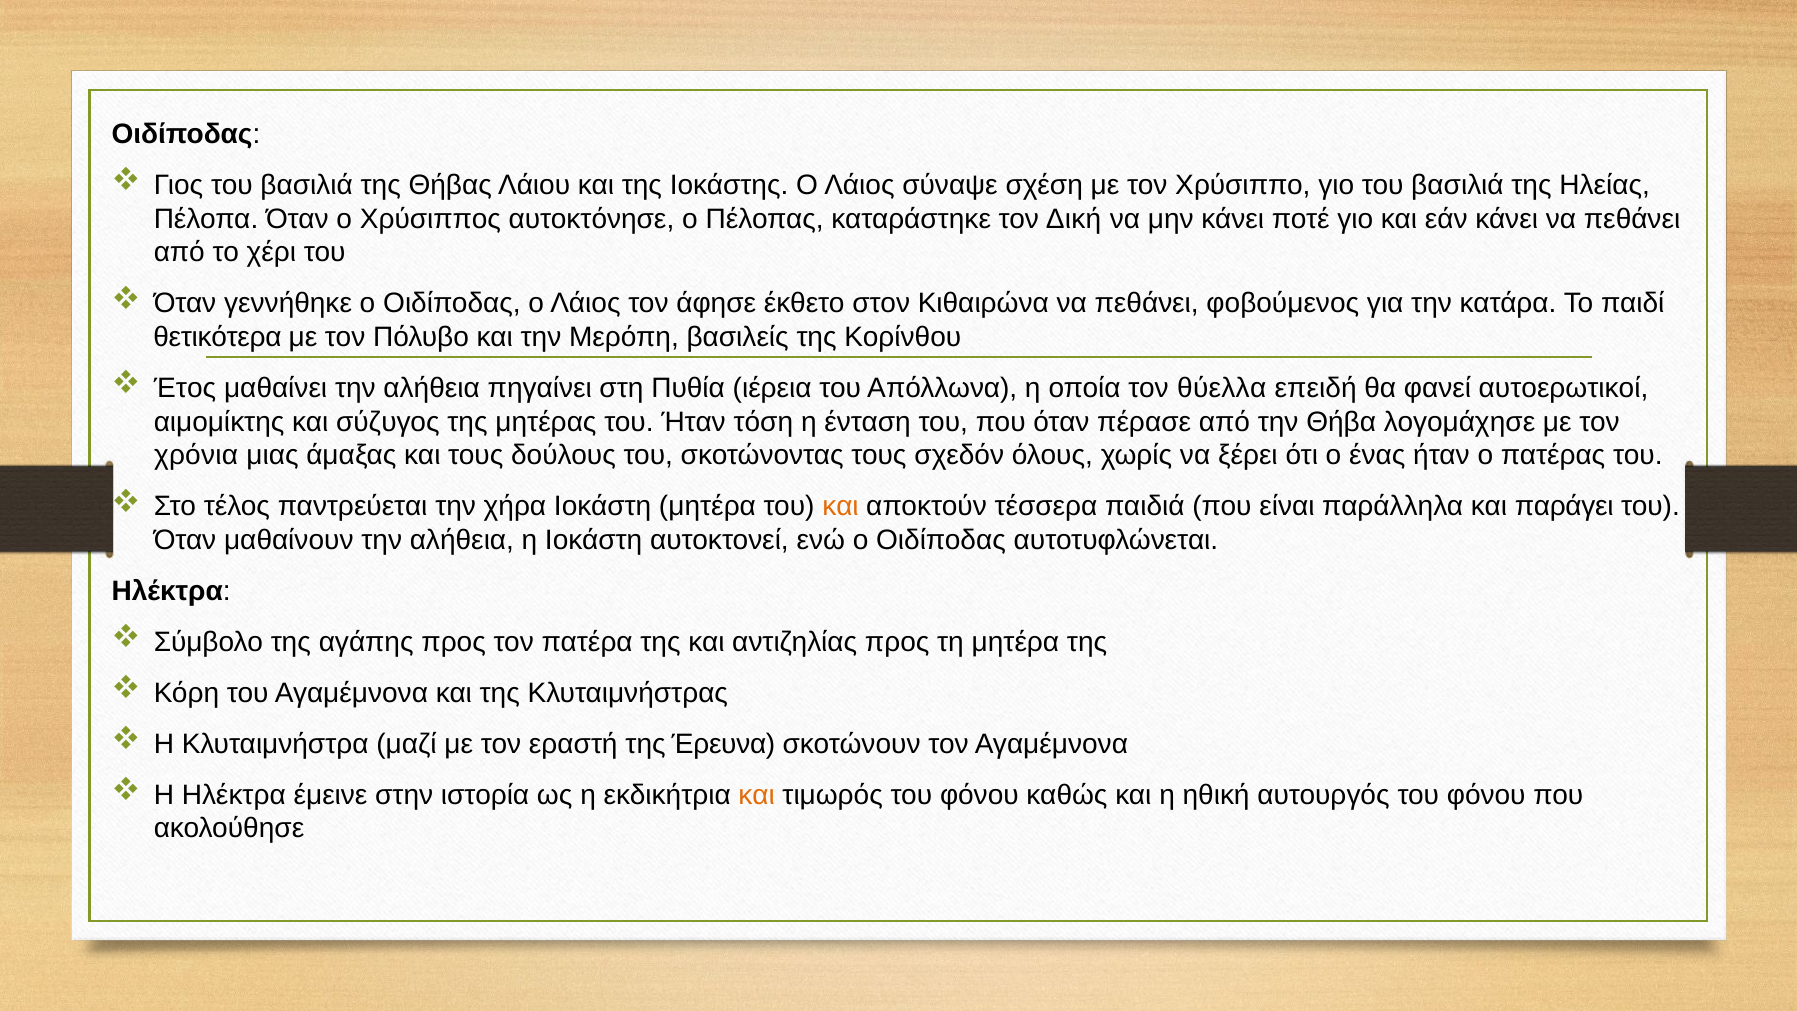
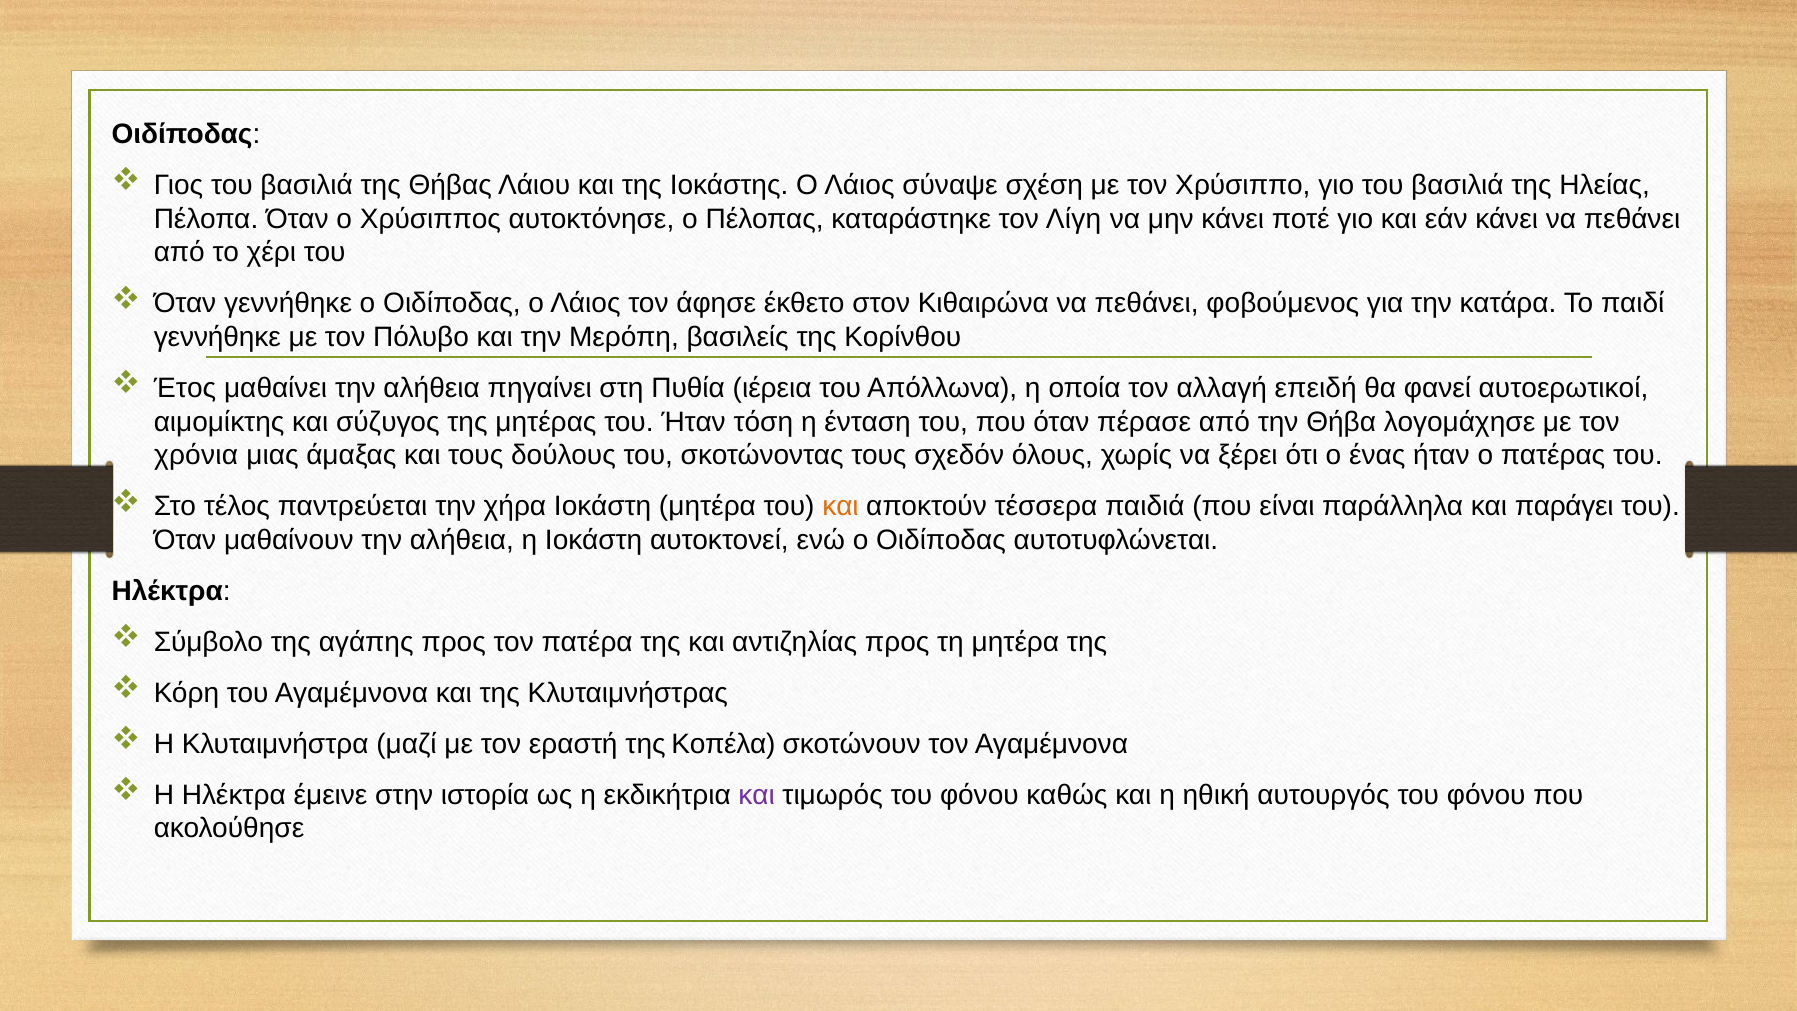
Δική: Δική -> Λίγη
θετικότερα at (217, 337): θετικότερα -> γεννήθηκε
θύελλα: θύελλα -> αλλαγή
Έρευνα: Έρευνα -> Κοπέλα
και at (757, 795) colour: orange -> purple
